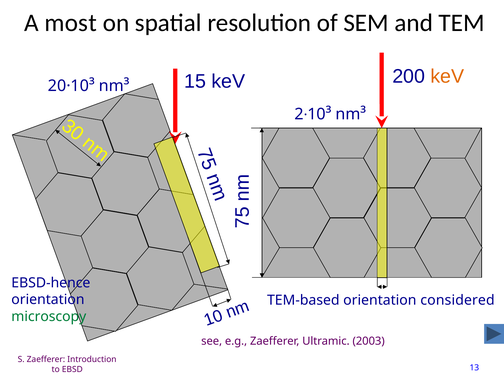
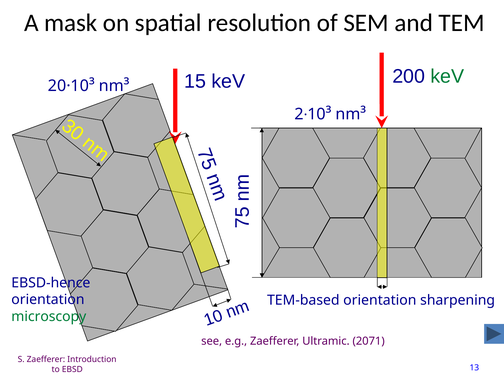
most: most -> mask
keV at (447, 76) colour: orange -> green
considered: considered -> sharpening
2003: 2003 -> 2071
